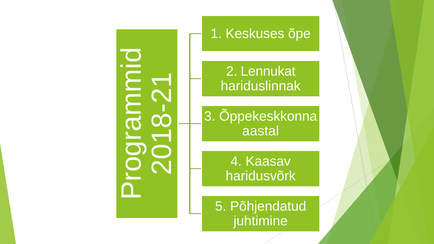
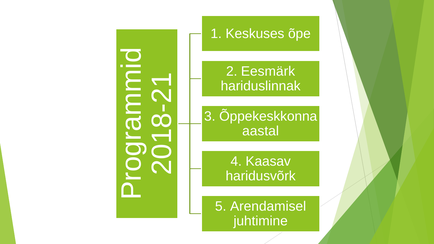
Lennukat: Lennukat -> Eesmärk
Põhjendatud: Põhjendatud -> Arendamisel
